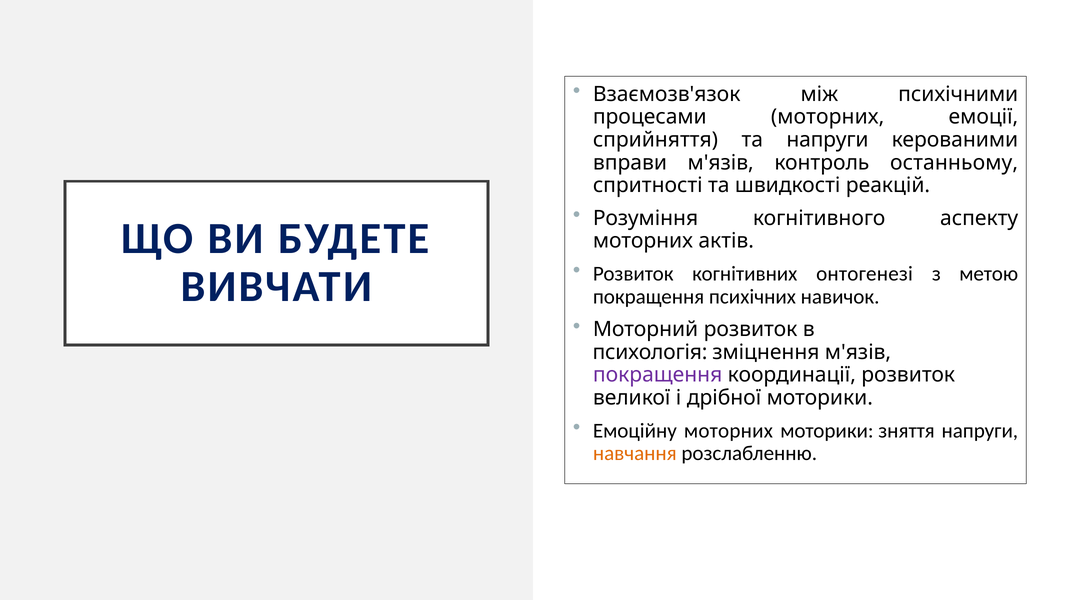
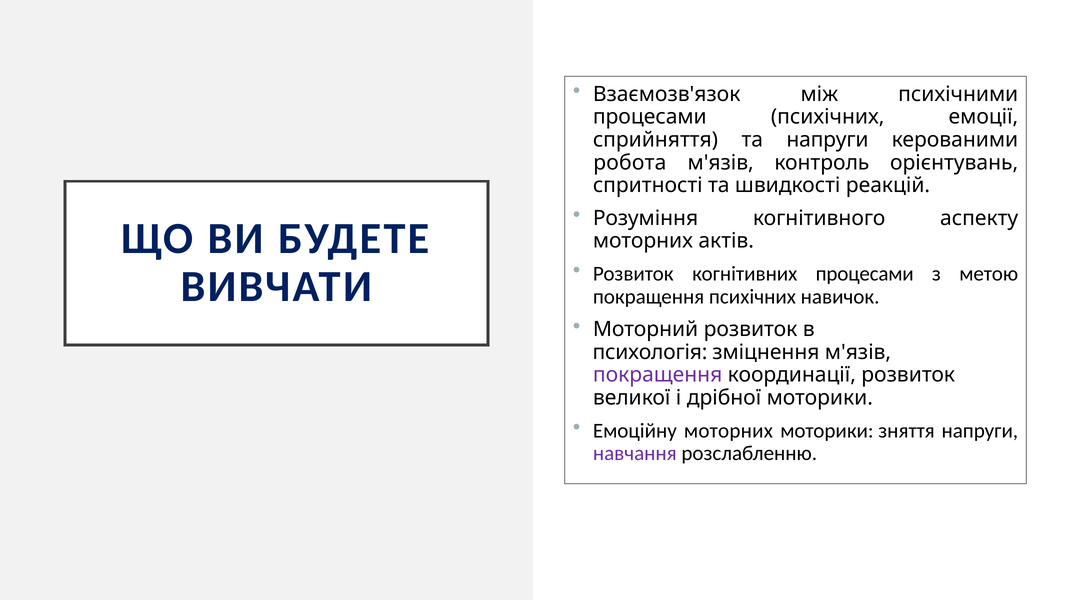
процесами моторних: моторних -> психічних
вправи: вправи -> робота
останньому: останньому -> орієнтувань
когнітивних онтогенезі: онтогенезі -> процесами
навчання colour: orange -> purple
